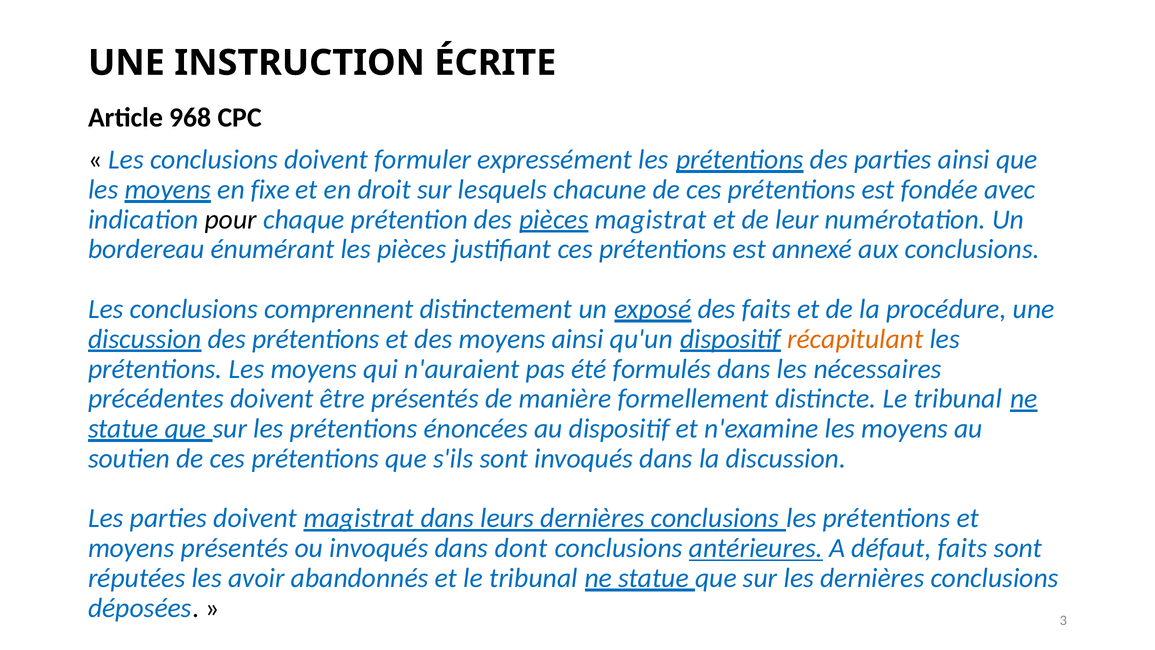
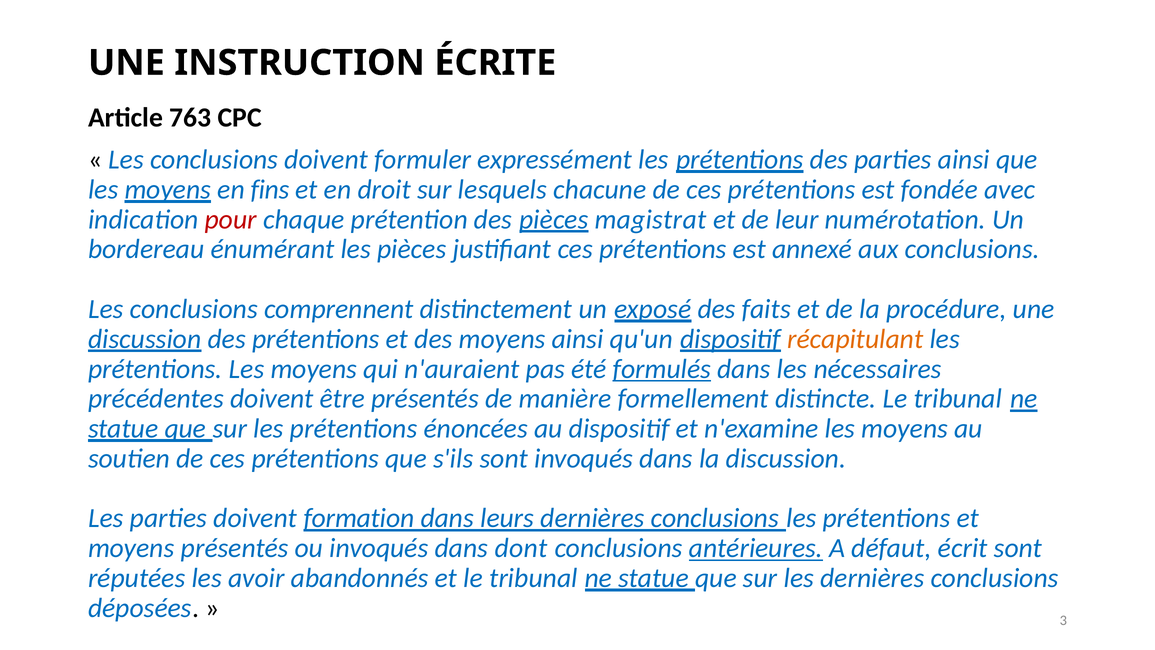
968: 968 -> 763
fixe: fixe -> fins
pour colour: black -> red
formulés underline: none -> present
doivent magistrat: magistrat -> formation
défaut faits: faits -> écrit
